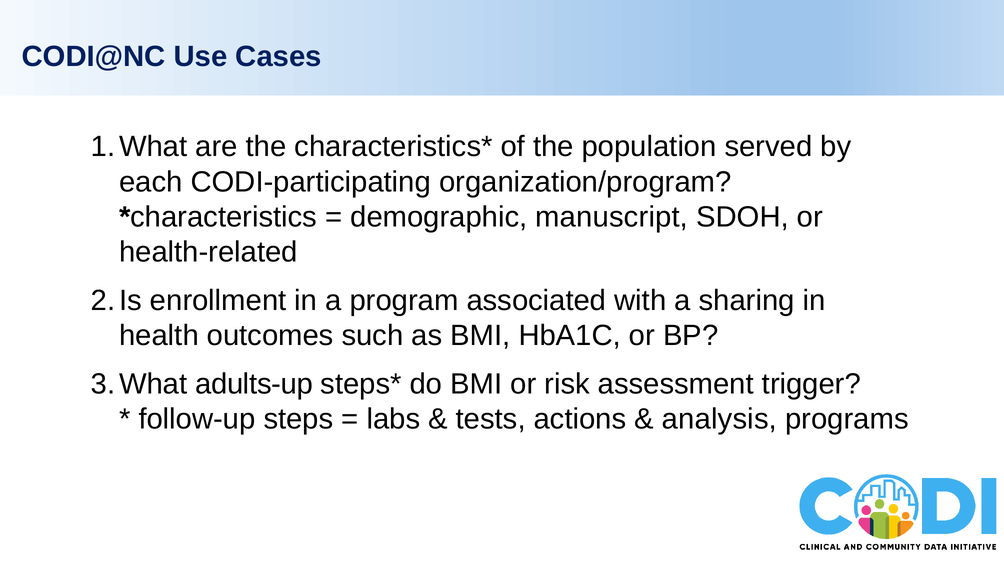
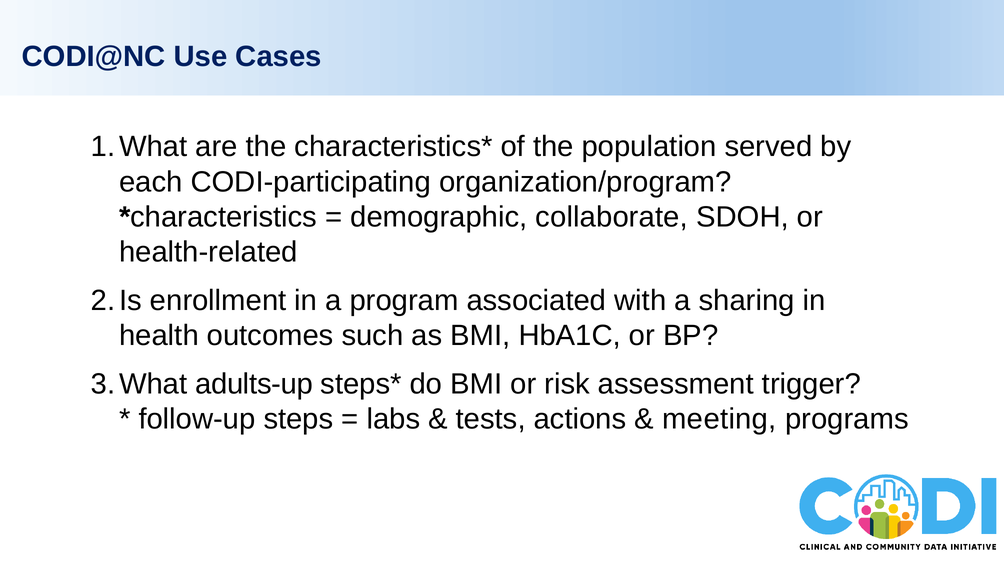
manuscript: manuscript -> collaborate
analysis: analysis -> meeting
